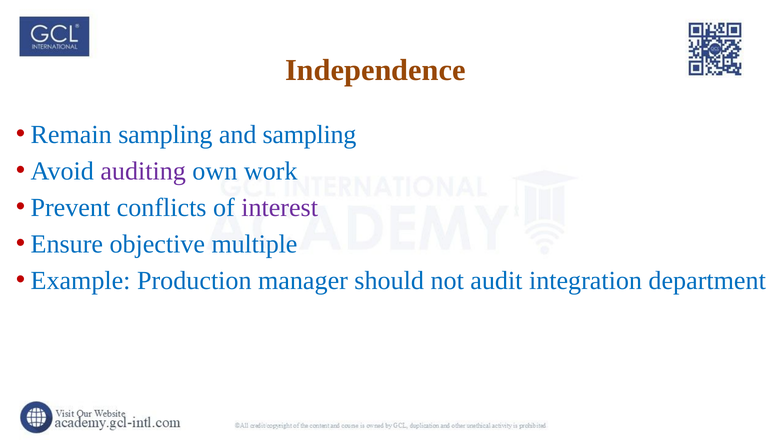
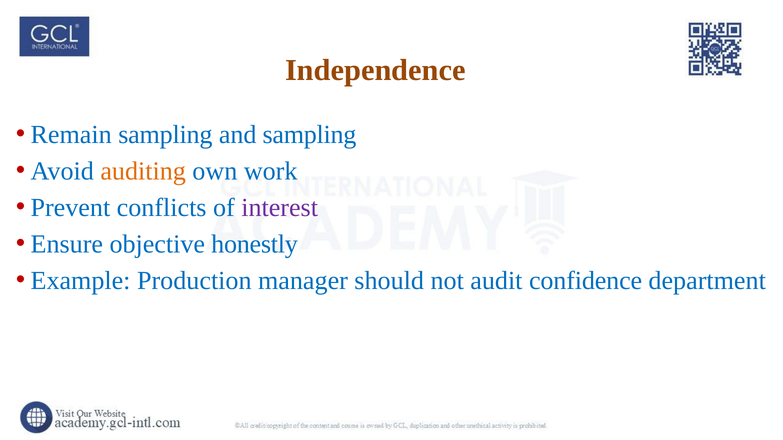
auditing colour: purple -> orange
multiple: multiple -> honestly
integration: integration -> confidence
